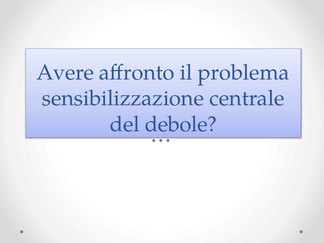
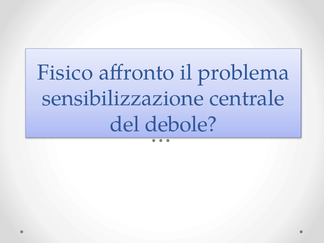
Avere: Avere -> Fisico
